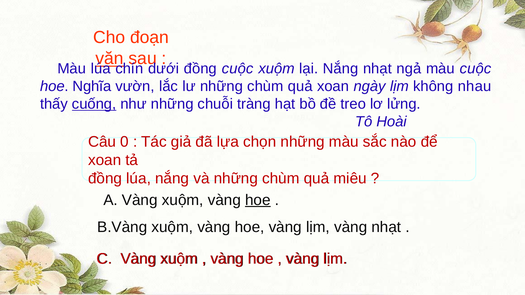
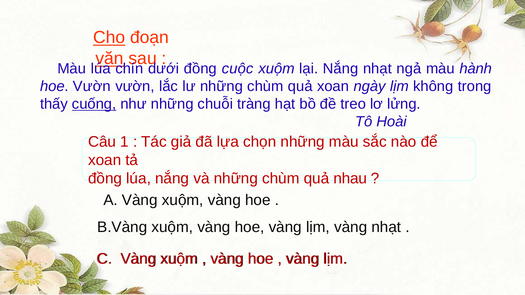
Cho underline: none -> present
màu cuộc: cuộc -> hành
hoe Nghĩa: Nghĩa -> Vườn
nhau: nhau -> trong
0: 0 -> 1
miêu: miêu -> nhau
hoe at (258, 200) underline: present -> none
